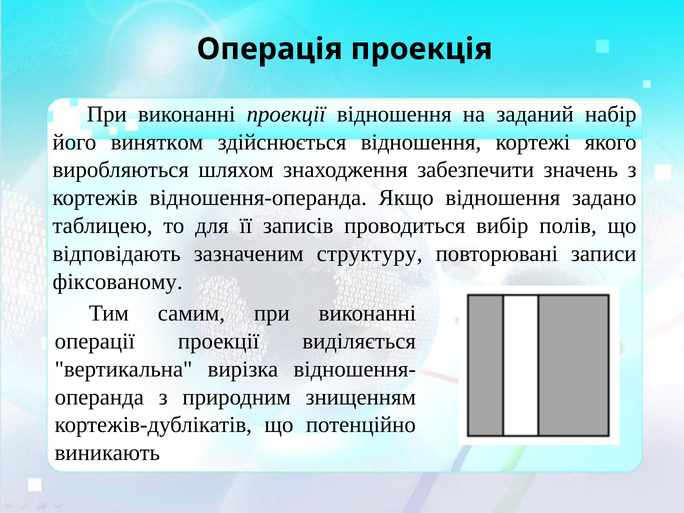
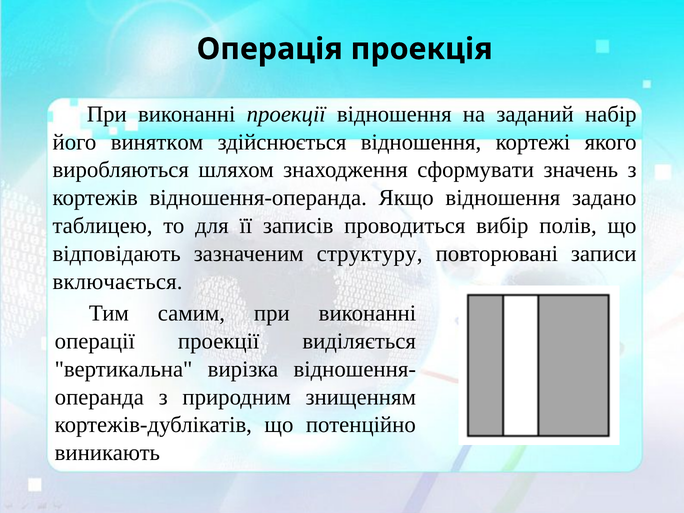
забезпечити: забезпечити -> сформувати
фіксованому: фіксованому -> включається
